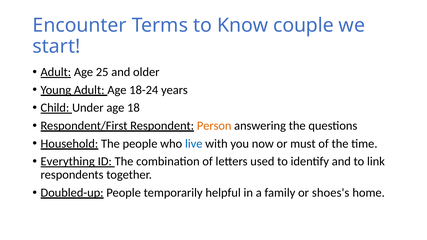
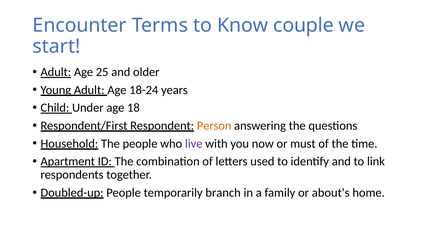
live colour: blue -> purple
Everything: Everything -> Apartment
helpful: helpful -> branch
shoes's: shoes's -> about's
